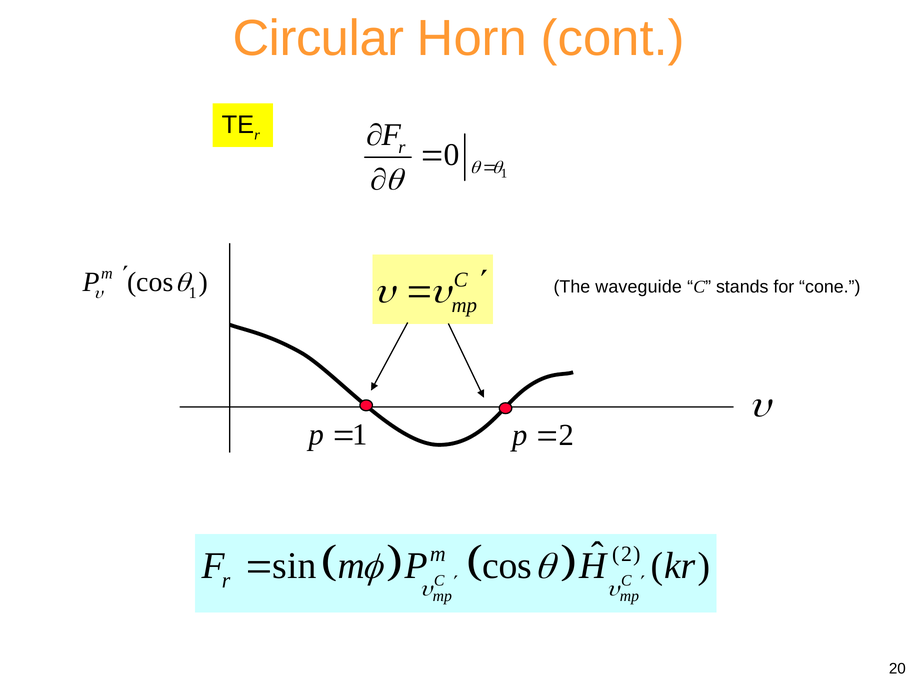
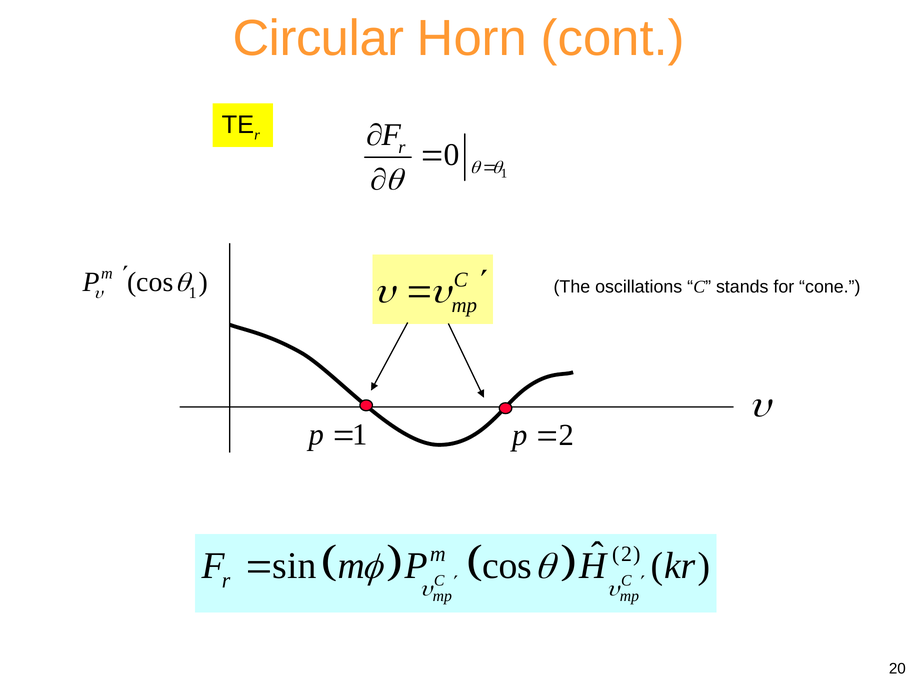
waveguide: waveguide -> oscillations
